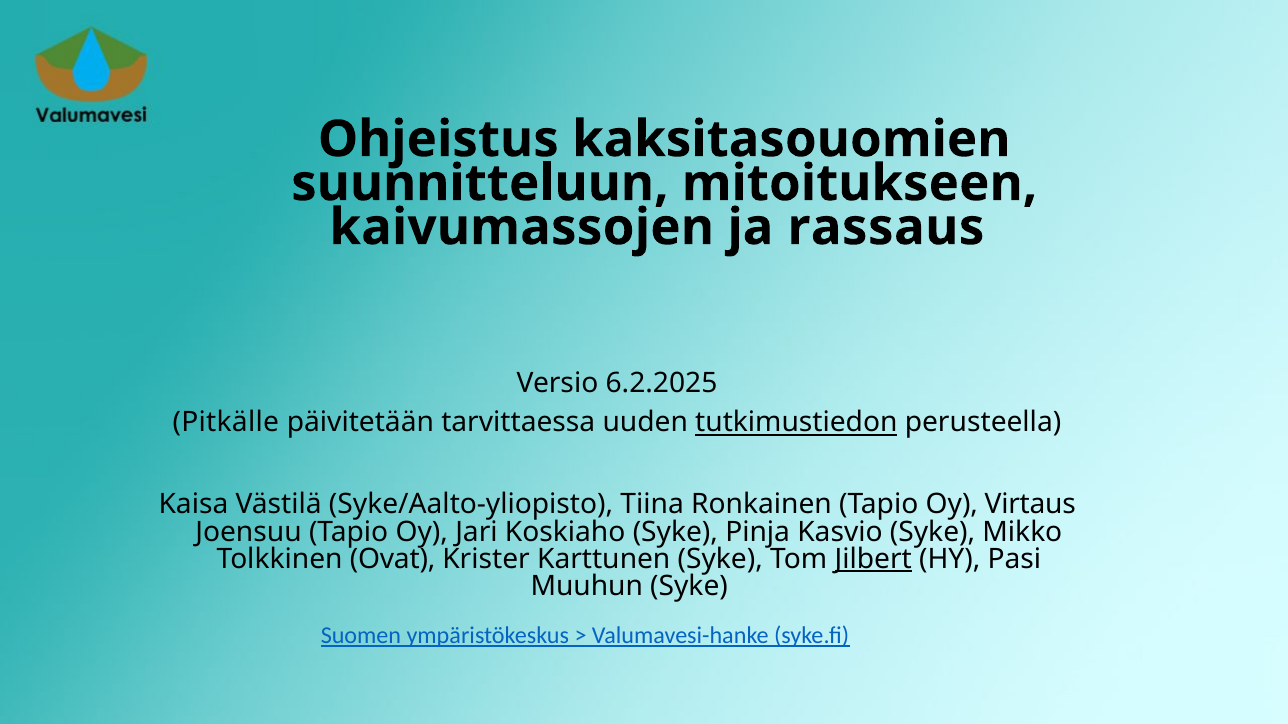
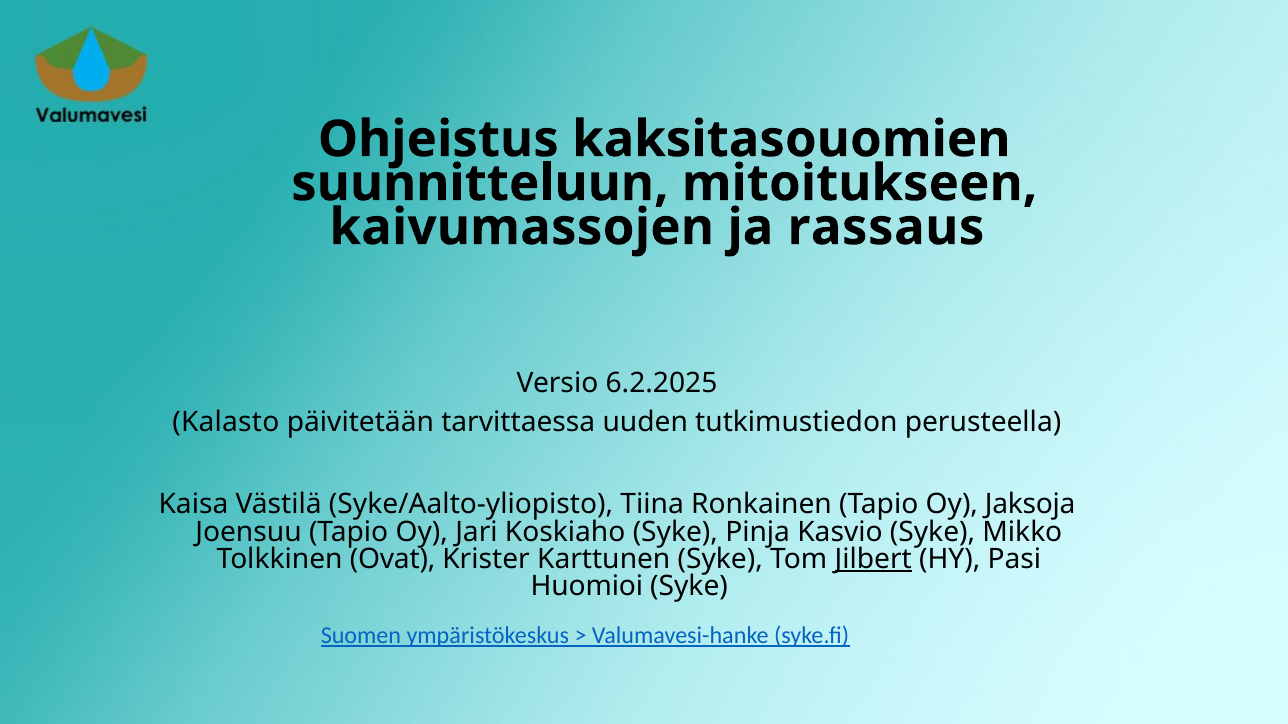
Pitkälle: Pitkälle -> Kalasto
tutkimustiedon underline: present -> none
Virtaus: Virtaus -> Jaksoja
Muuhun: Muuhun -> Huomioi
